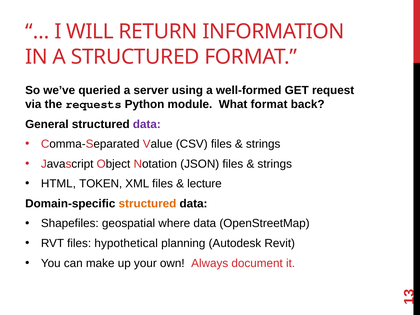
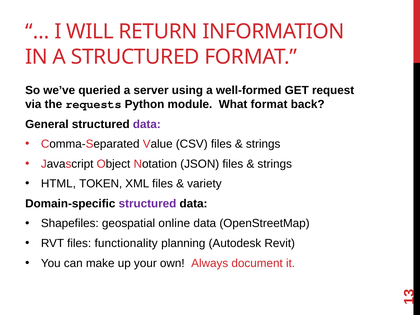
lecture: lecture -> variety
structured at (147, 204) colour: orange -> purple
where: where -> online
hypothetical: hypothetical -> functionality
